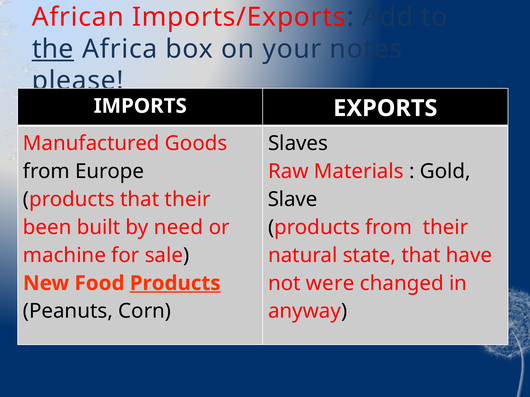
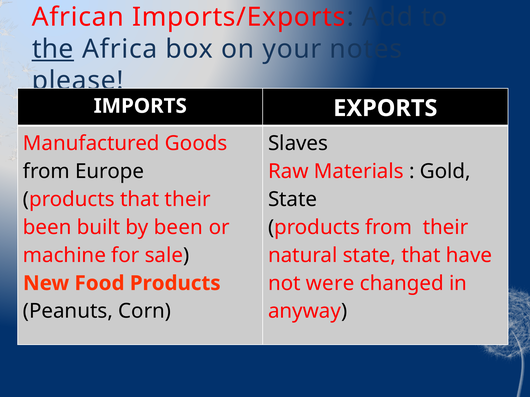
Slave at (293, 200): Slave -> State
by need: need -> been
Products at (175, 284) underline: present -> none
